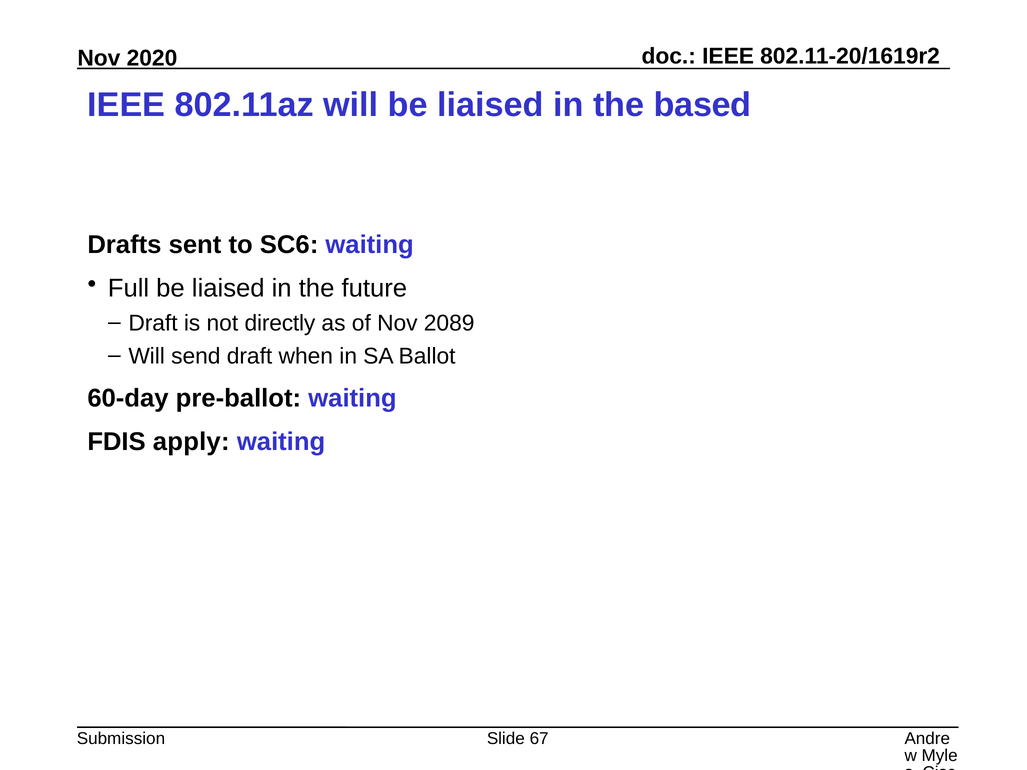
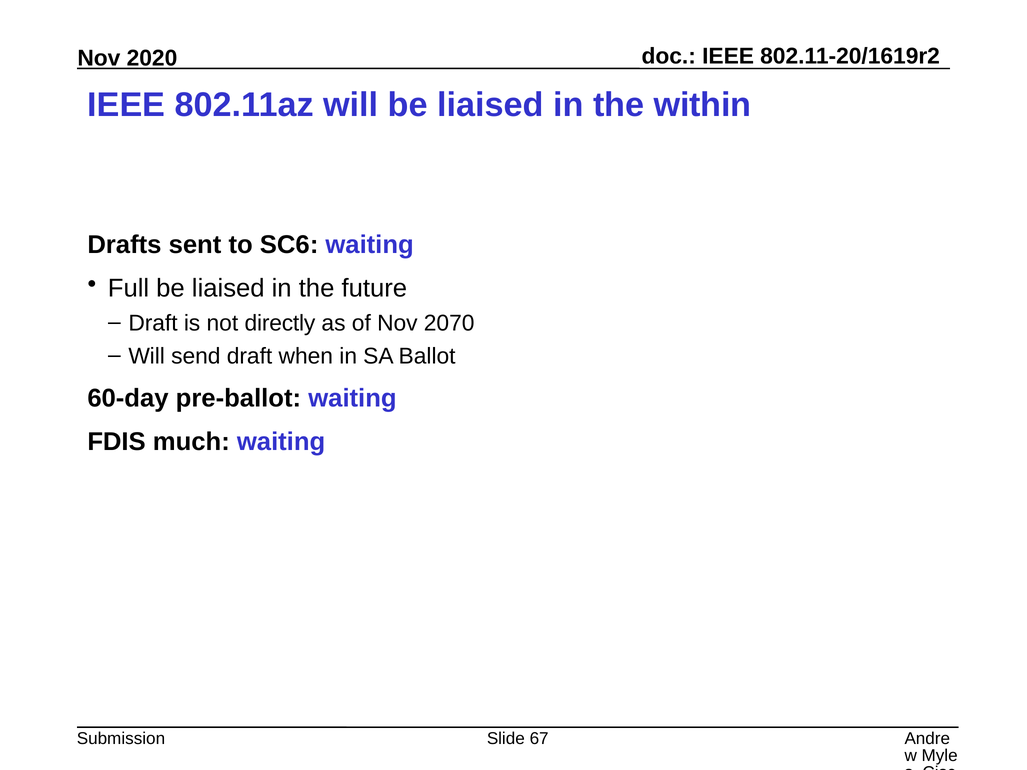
based: based -> within
2089: 2089 -> 2070
apply: apply -> much
